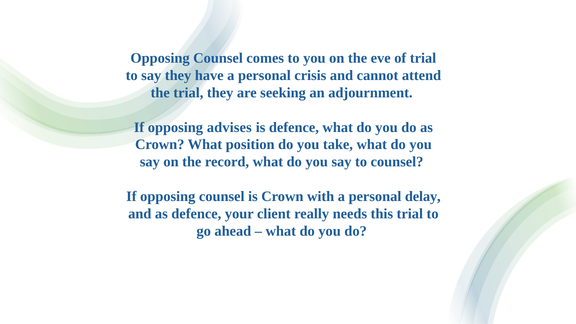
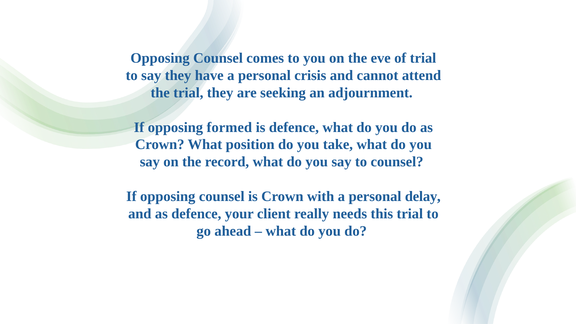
advises: advises -> formed
